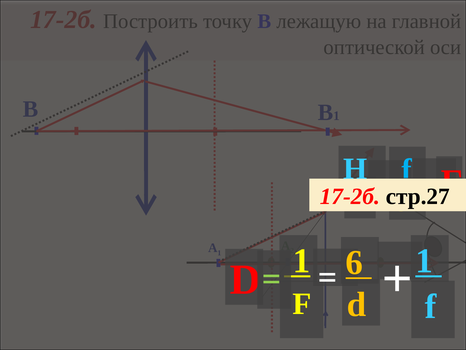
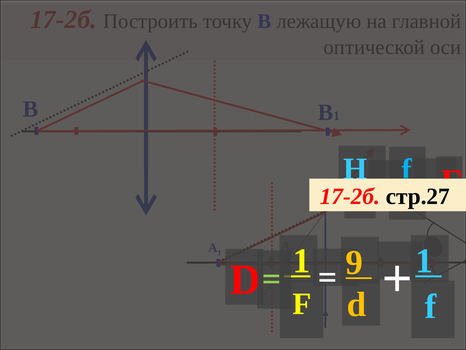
6: 6 -> 9
